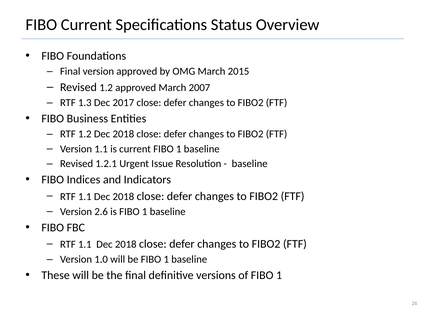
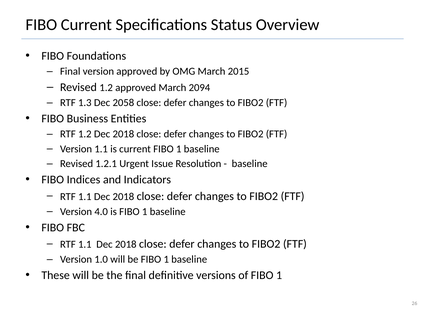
2007: 2007 -> 2094
2017: 2017 -> 2058
2.6: 2.6 -> 4.0
